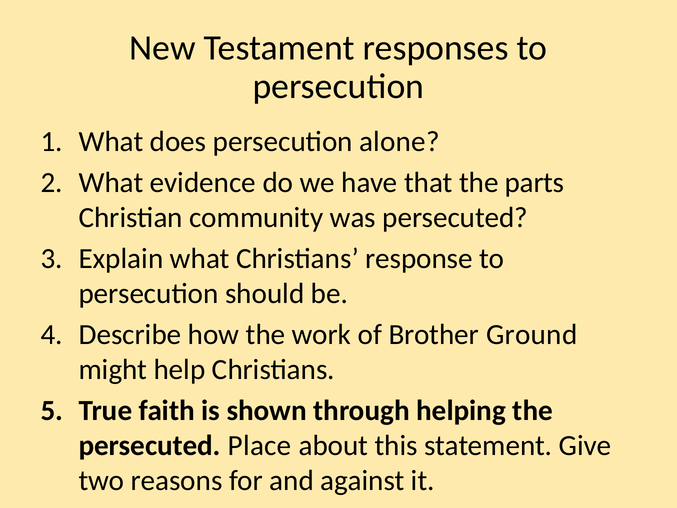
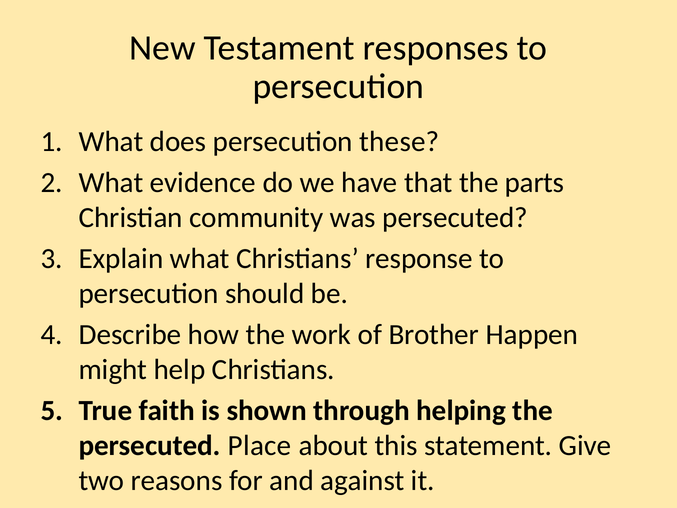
alone: alone -> these
Ground: Ground -> Happen
